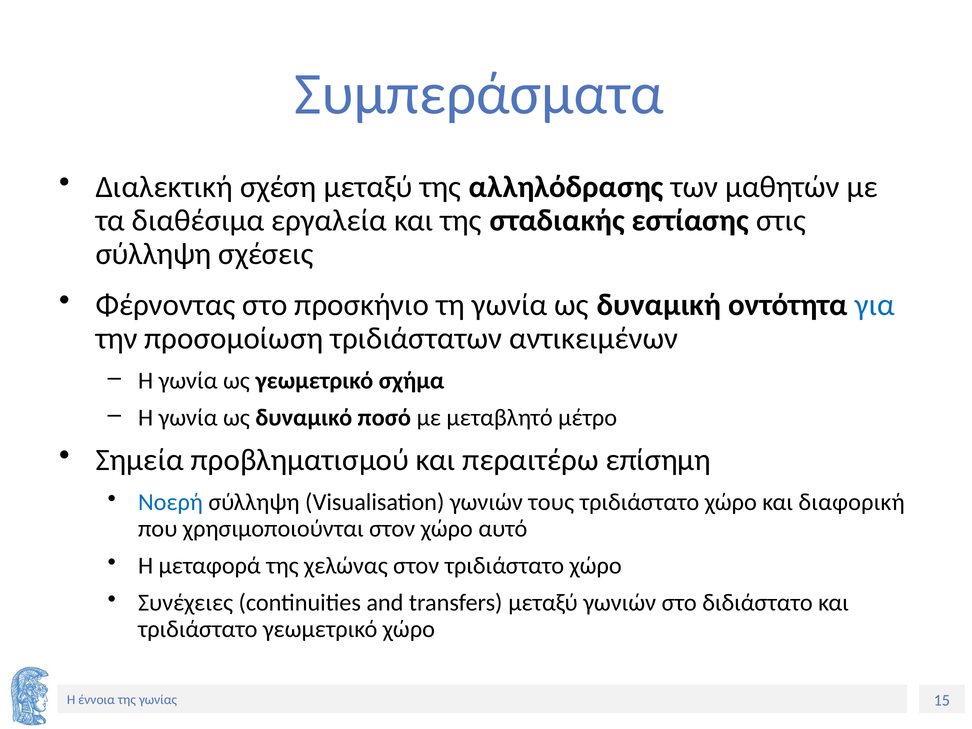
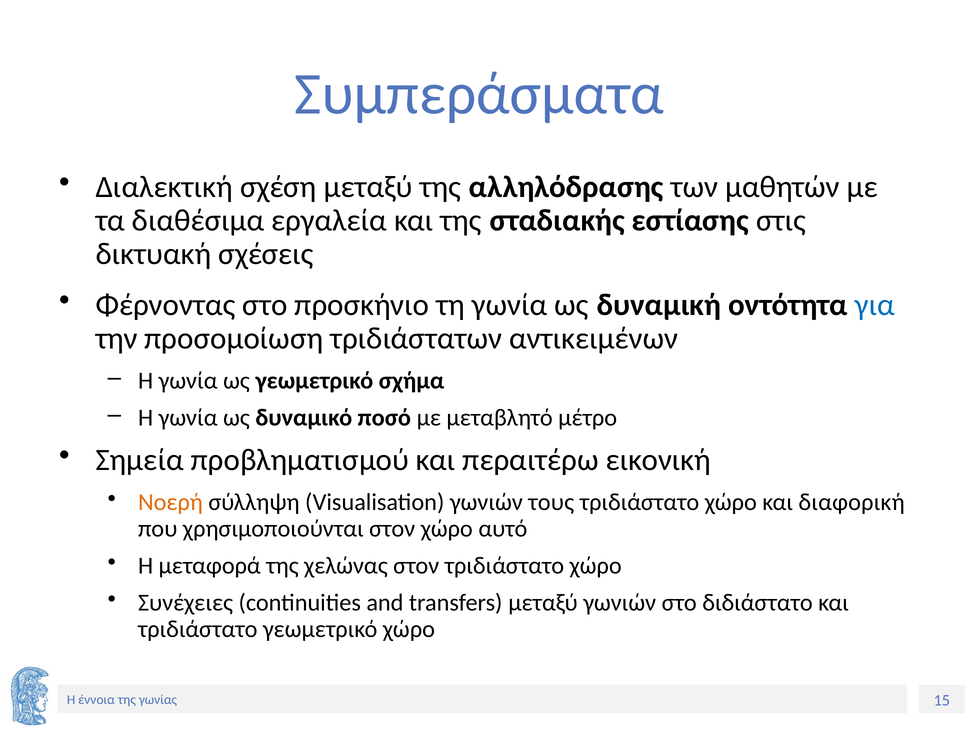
σύλληψη at (154, 254): σύλληψη -> δικτυακή
επίσημη: επίσημη -> εικονική
Νοερή colour: blue -> orange
